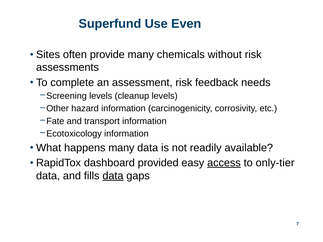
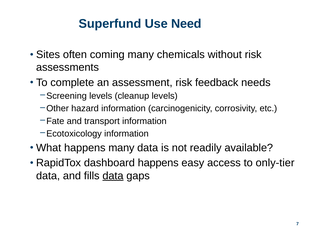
Even: Even -> Need
provide: provide -> coming
dashboard provided: provided -> happens
access underline: present -> none
